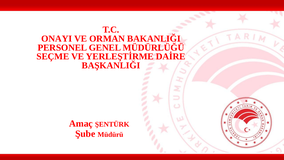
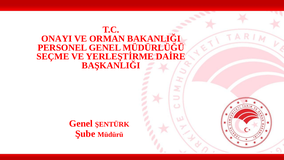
Amaç at (81, 123): Amaç -> Genel
